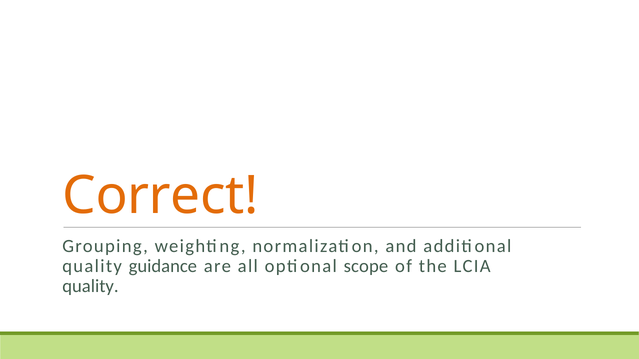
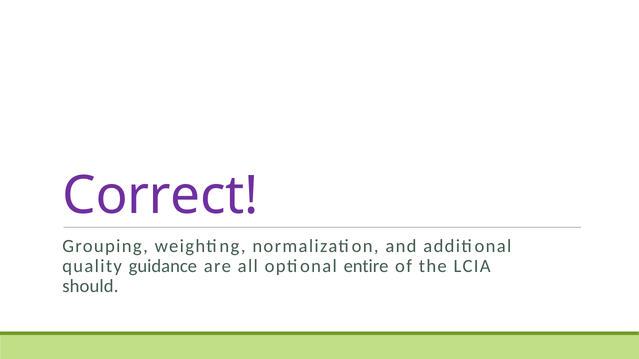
Correct colour: orange -> purple
scope: scope -> entire
quality at (90, 287): quality -> should
